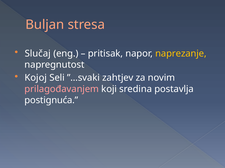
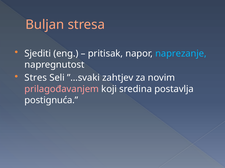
Slučaj: Slučaj -> Sjediti
naprezanje colour: yellow -> light blue
Kojoj: Kojoj -> Stres
